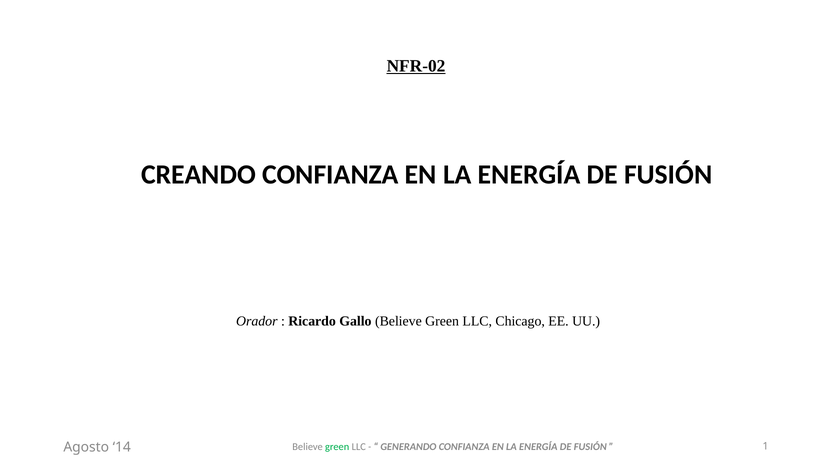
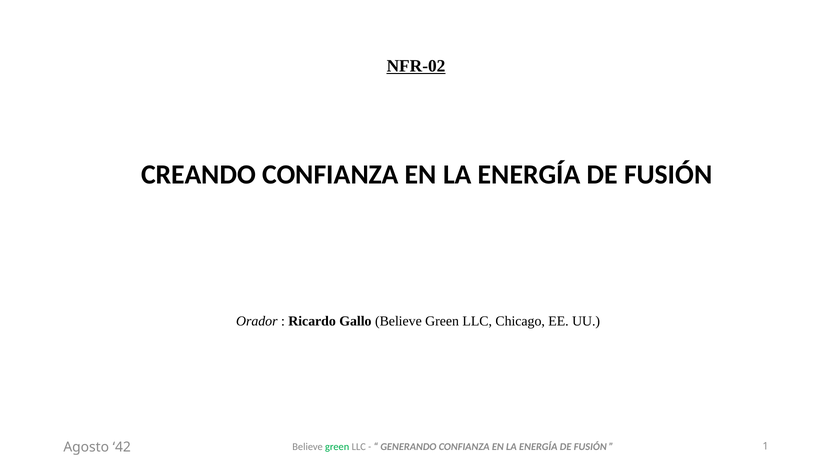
14: 14 -> 42
